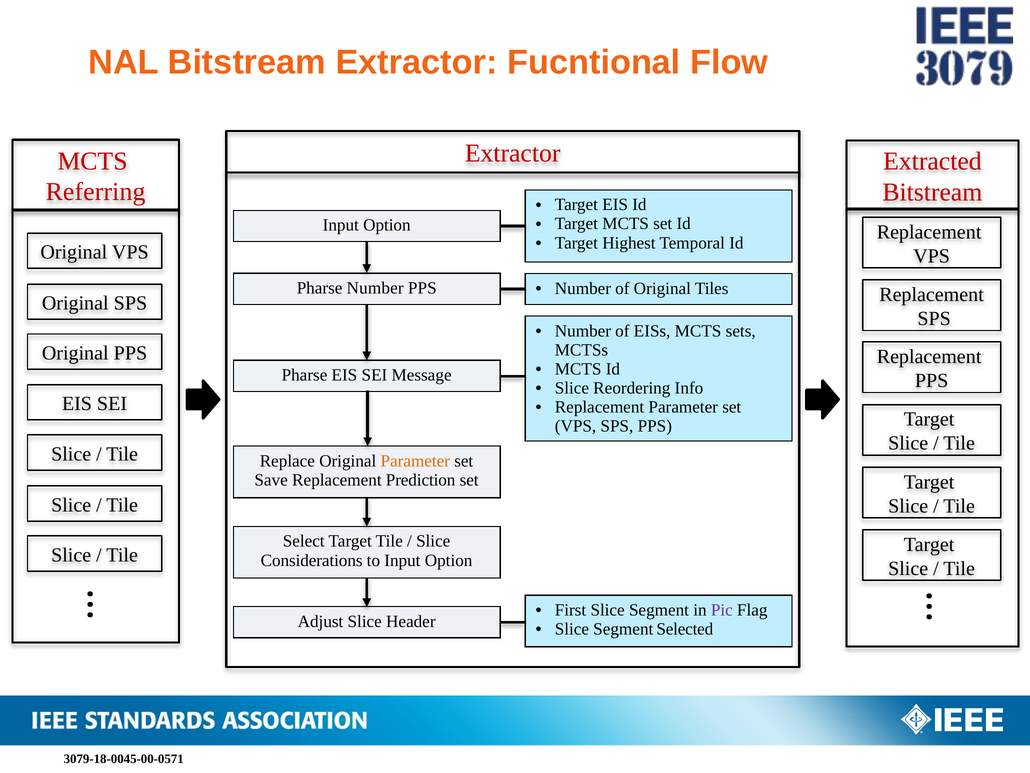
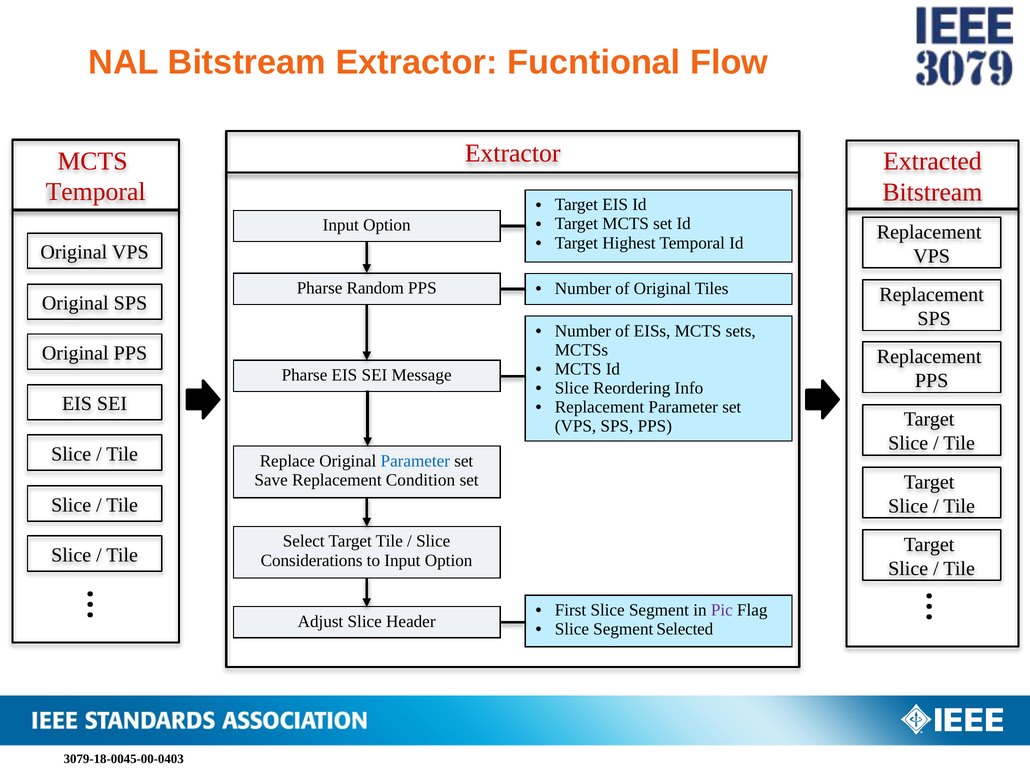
Referring at (96, 192): Referring -> Temporal
Pharse Number: Number -> Random
Parameter at (415, 461) colour: orange -> blue
Prediction: Prediction -> Condition
3079-18-0045-00-0571: 3079-18-0045-00-0571 -> 3079-18-0045-00-0403
